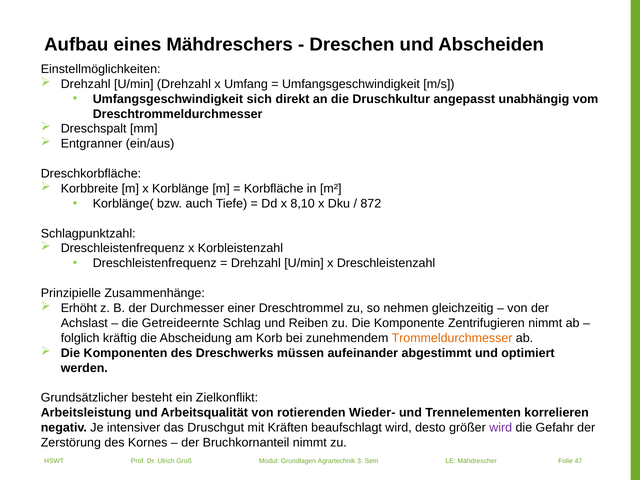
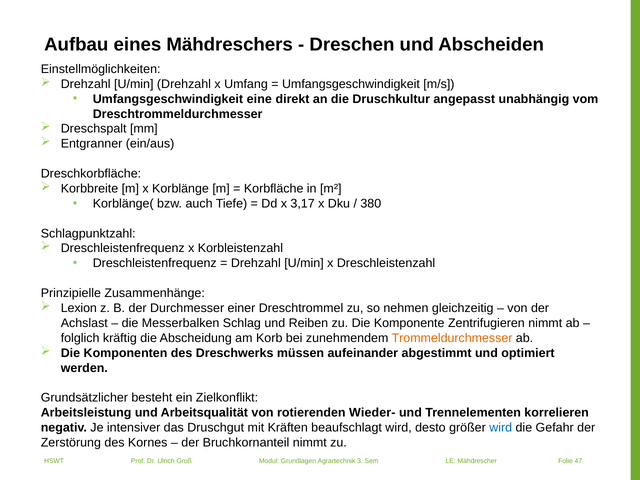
sich: sich -> eine
8,10: 8,10 -> 3,17
872: 872 -> 380
Erhöht: Erhöht -> Lexion
Getreideernte: Getreideernte -> Messerbalken
wird at (501, 428) colour: purple -> blue
